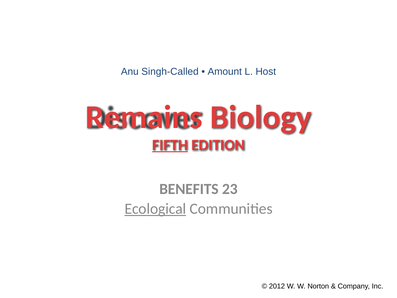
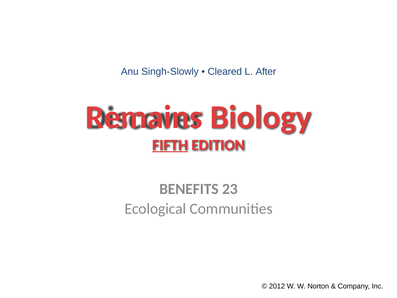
Singh-Called: Singh-Called -> Singh-Slowly
Amount: Amount -> Cleared
Host: Host -> After
Ecological underline: present -> none
